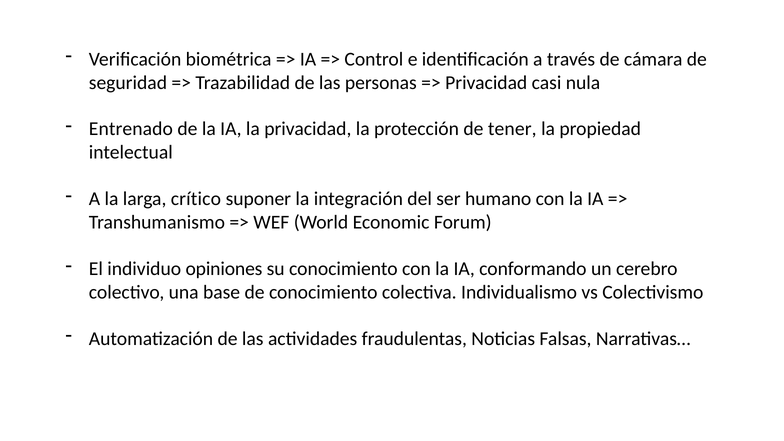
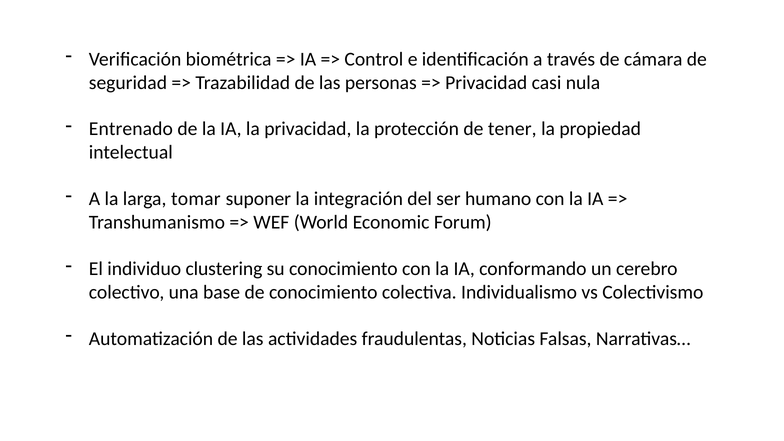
crítico: crítico -> tomar
opiniones: opiniones -> clustering
